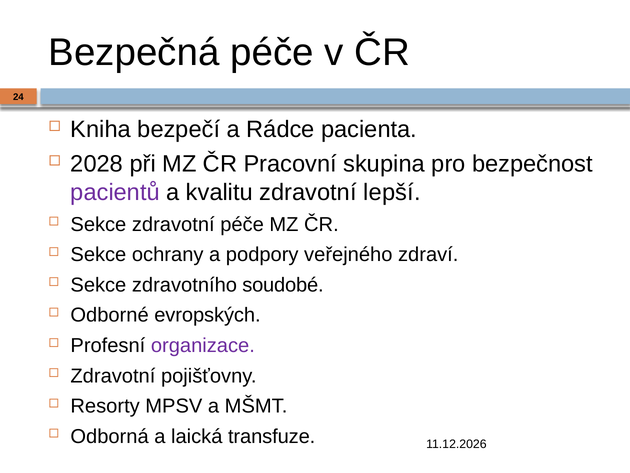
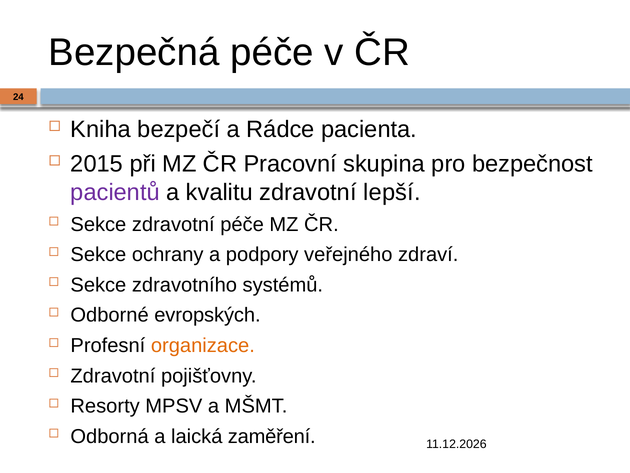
2028: 2028 -> 2015
soudobé: soudobé -> systémů
organizace colour: purple -> orange
transfuze: transfuze -> zaměření
